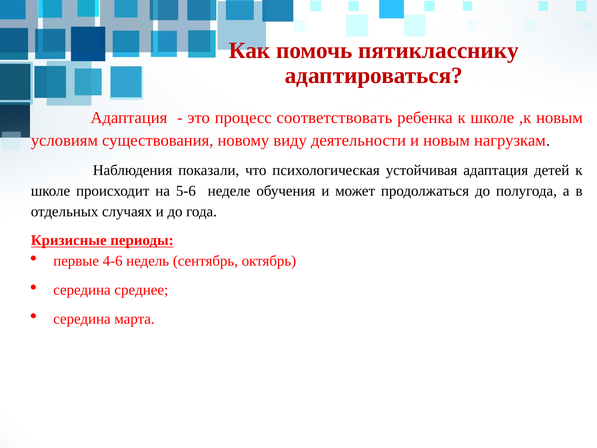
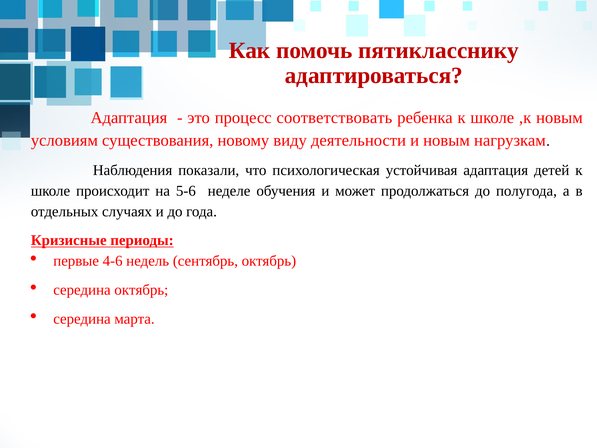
середина среднее: среднее -> октябрь
